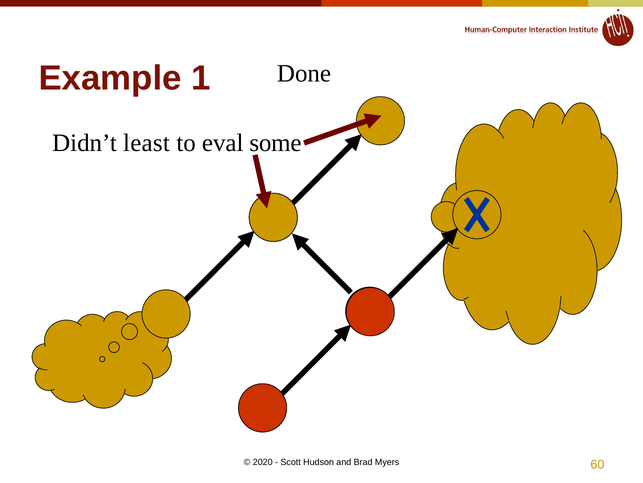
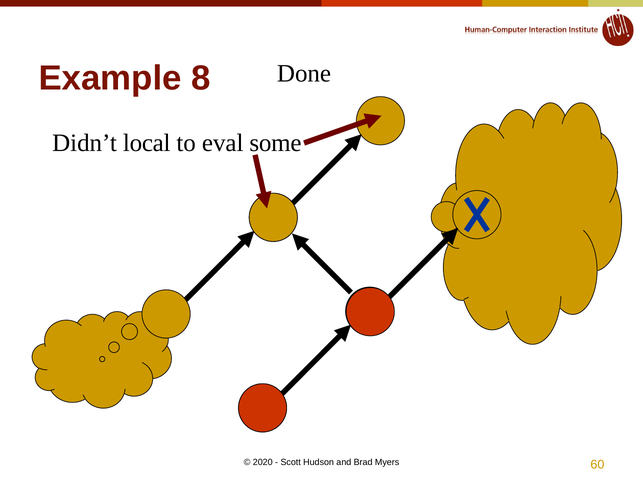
1: 1 -> 8
least: least -> local
